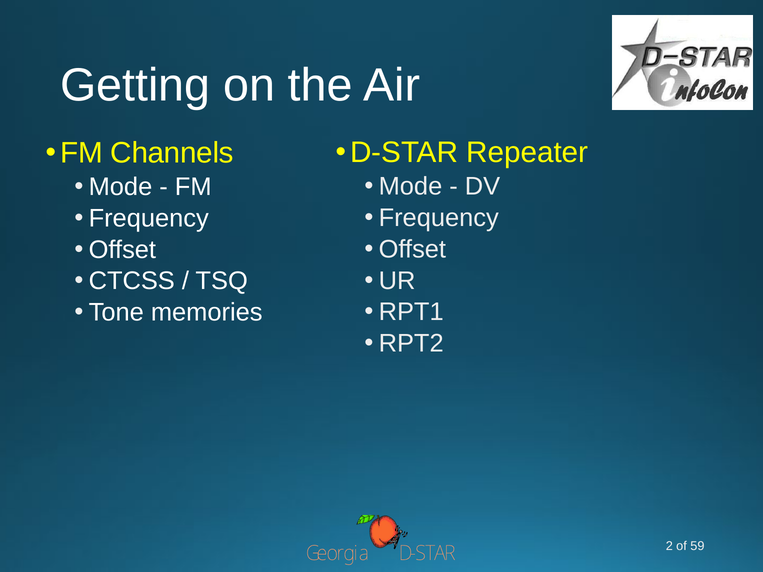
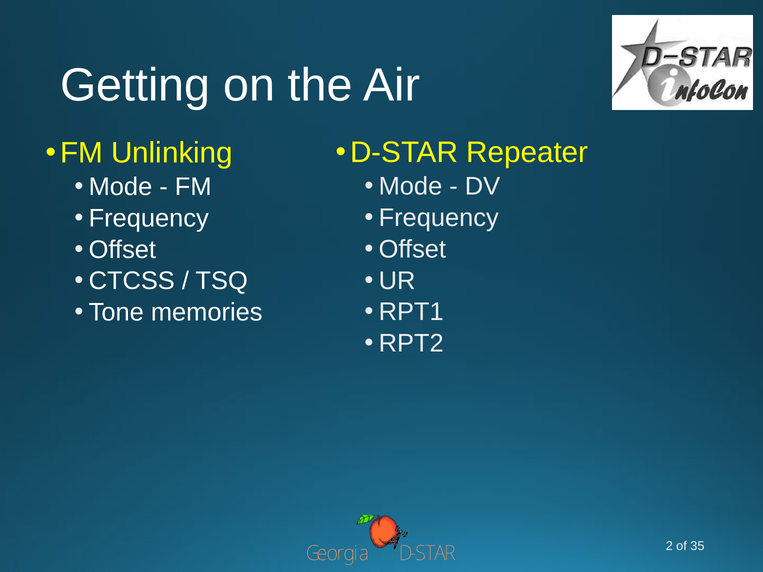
Channels: Channels -> Unlinking
59: 59 -> 35
